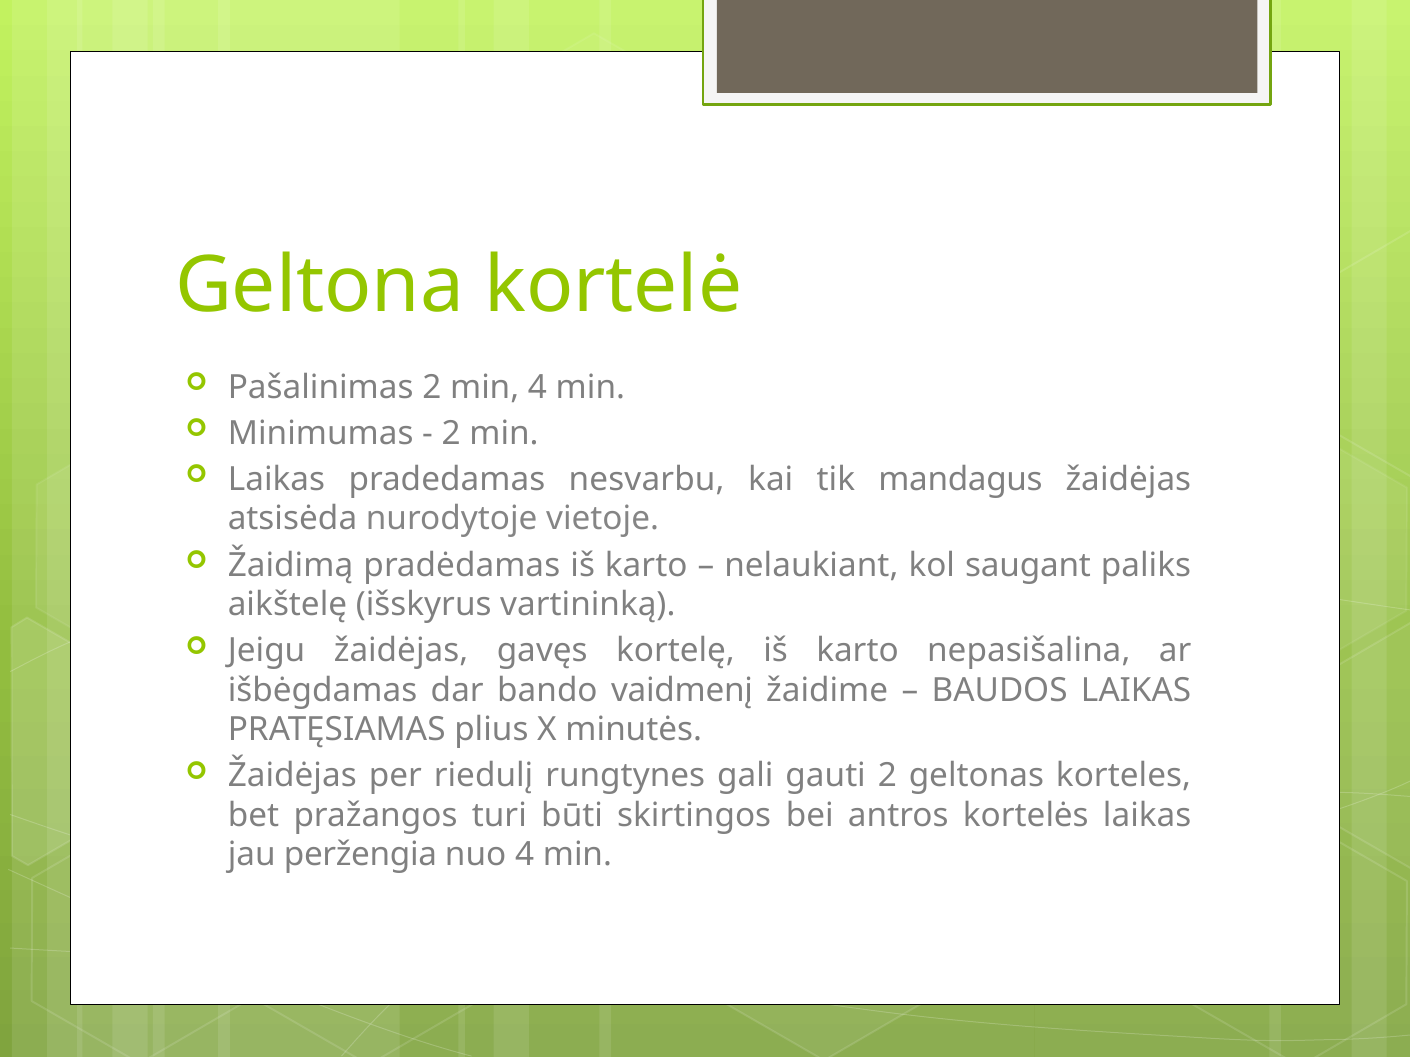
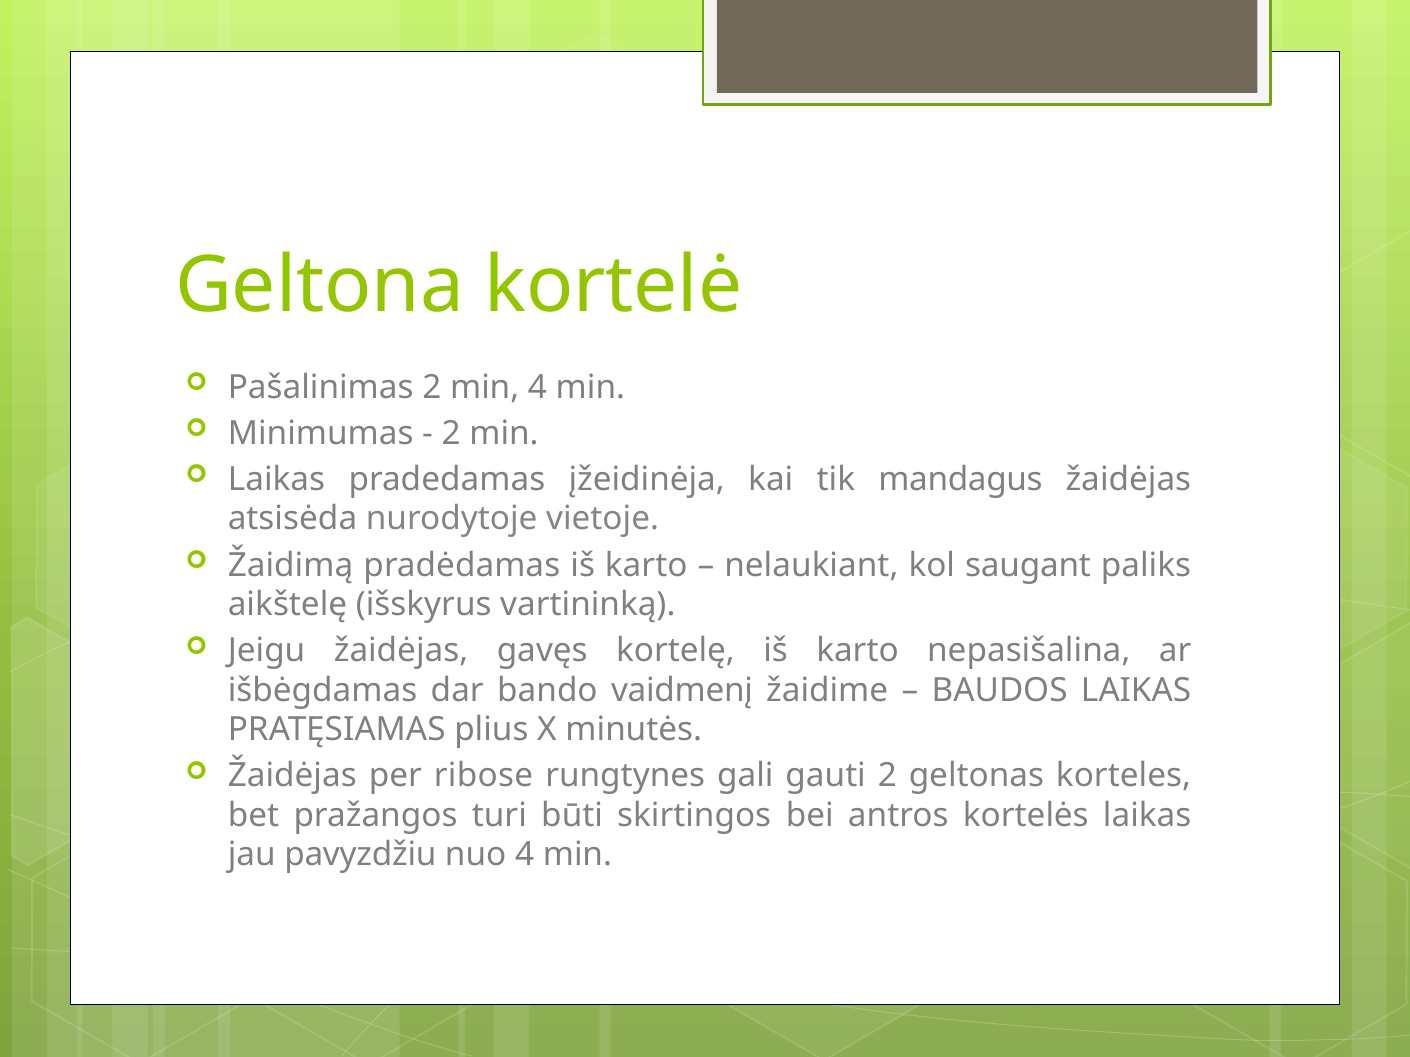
nesvarbu: nesvarbu -> įžeidinėja
riedulį: riedulį -> ribose
peržengia: peržengia -> pavyzdžiu
